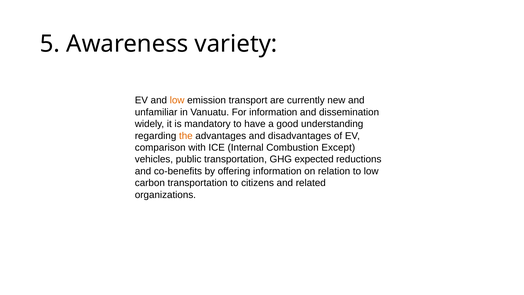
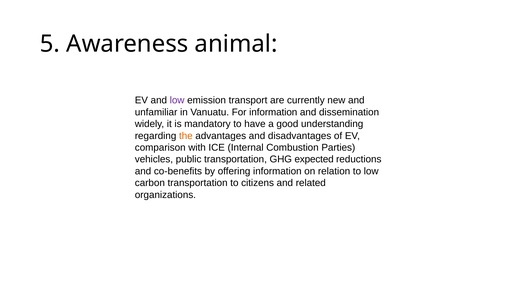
variety: variety -> animal
low at (177, 100) colour: orange -> purple
Except: Except -> Parties
